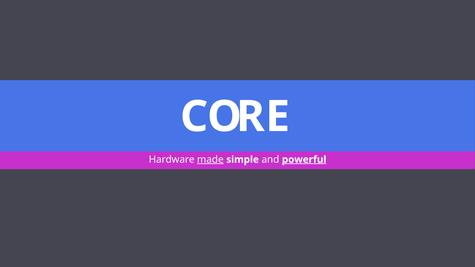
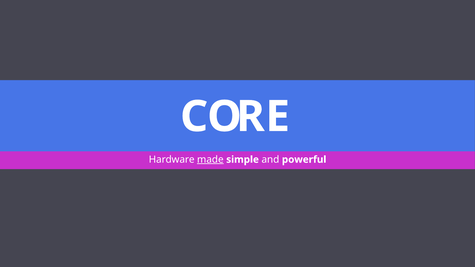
powerful underline: present -> none
